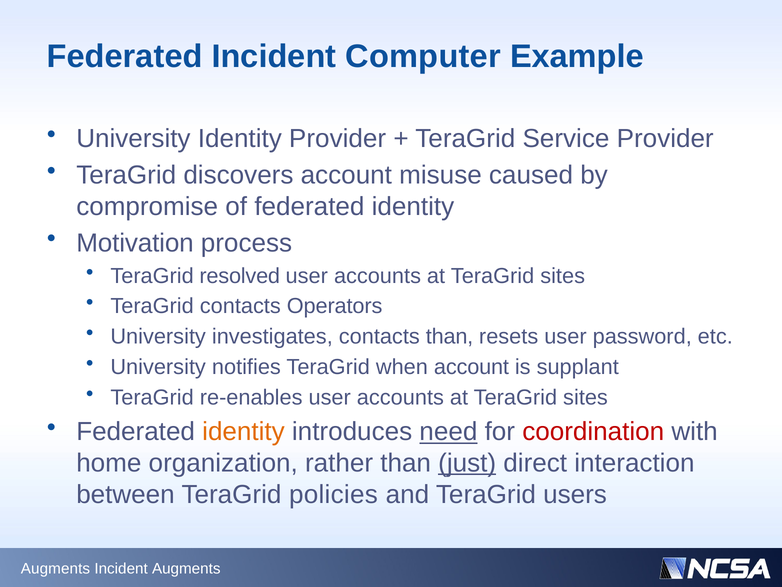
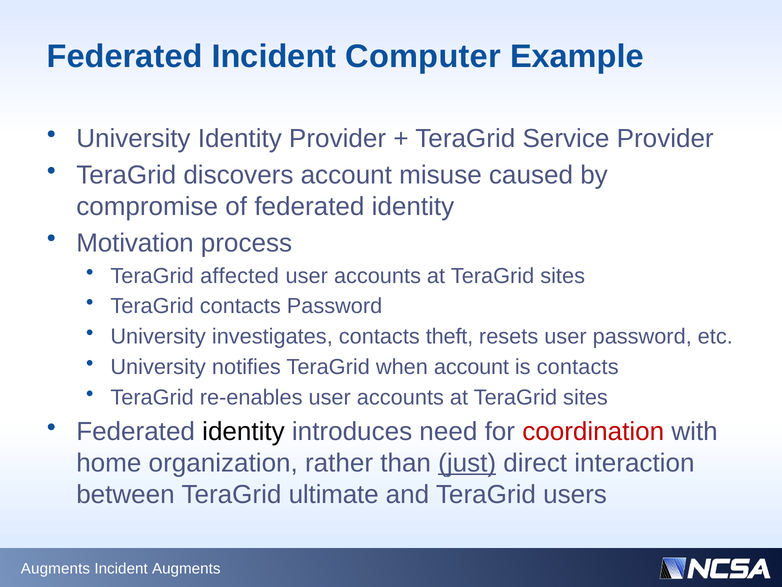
resolved: resolved -> affected
contacts Operators: Operators -> Password
contacts than: than -> theft
is supplant: supplant -> contacts
identity at (243, 432) colour: orange -> black
need underline: present -> none
policies: policies -> ultimate
